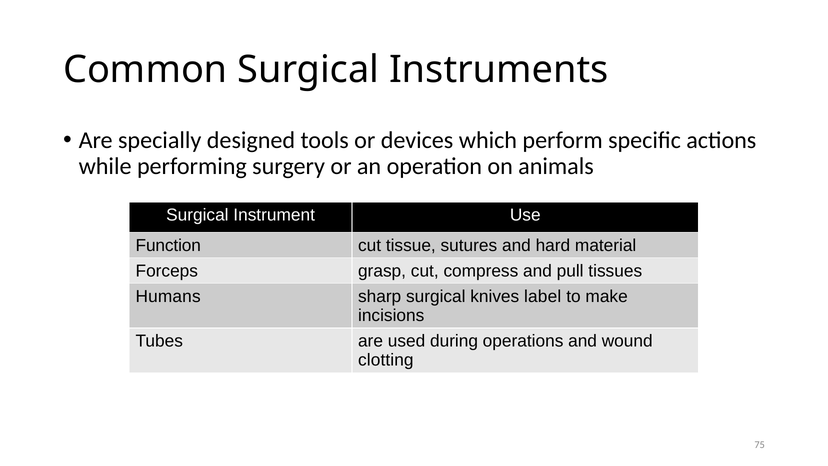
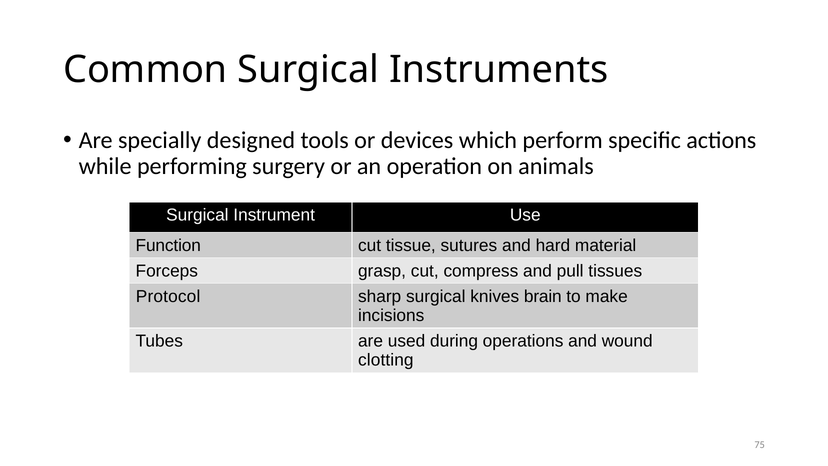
Humans: Humans -> Protocol
label: label -> brain
